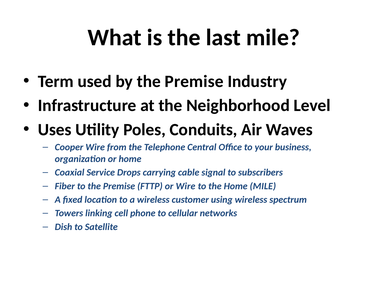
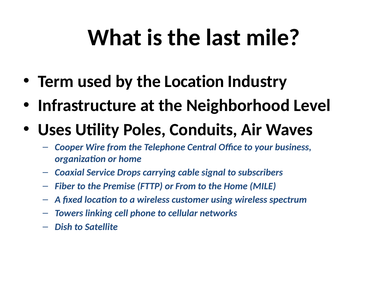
by the Premise: Premise -> Location
or Wire: Wire -> From
